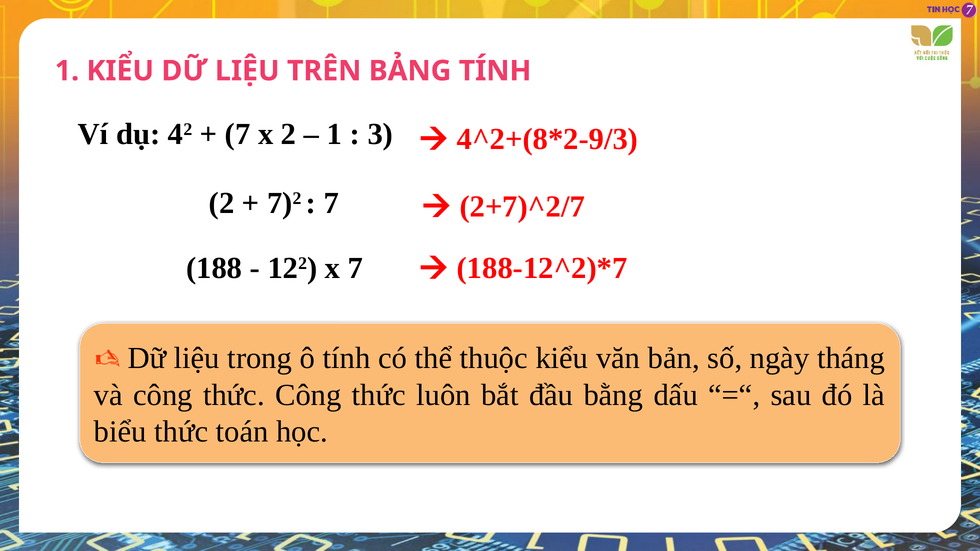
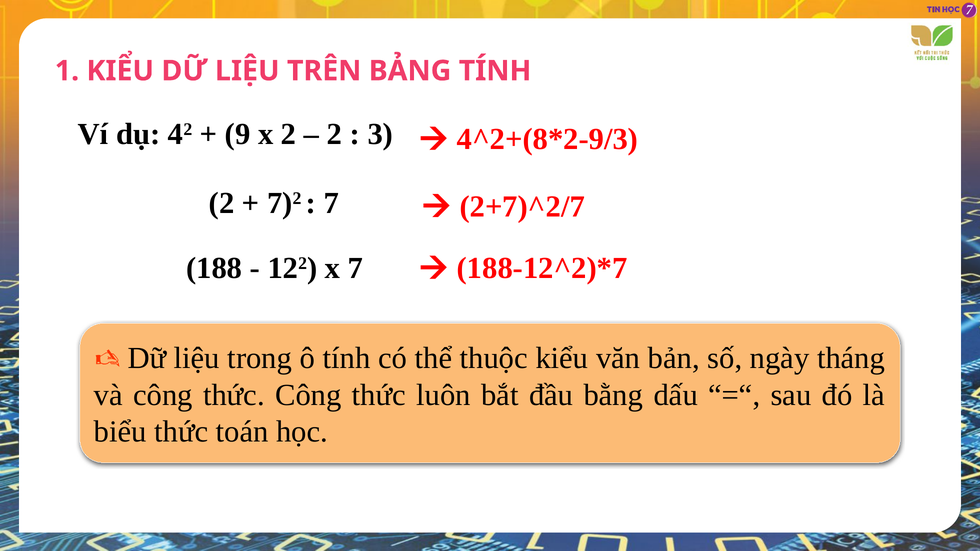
7 at (238, 134): 7 -> 9
1 at (335, 134): 1 -> 2
